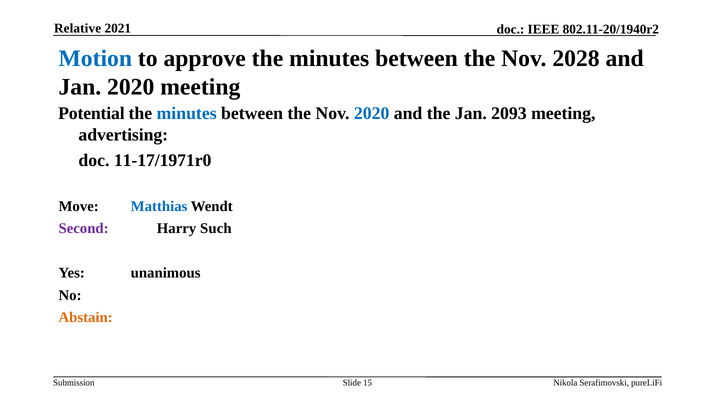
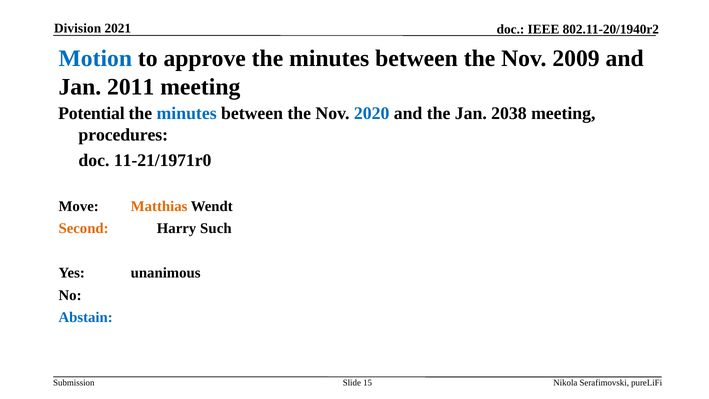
Relative: Relative -> Division
2028: 2028 -> 2009
Jan 2020: 2020 -> 2011
2093: 2093 -> 2038
advertising: advertising -> procedures
11-17/1971r0: 11-17/1971r0 -> 11-21/1971r0
Matthias colour: blue -> orange
Second colour: purple -> orange
Abstain colour: orange -> blue
